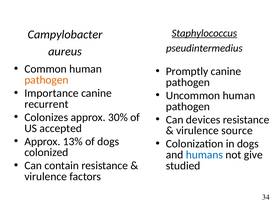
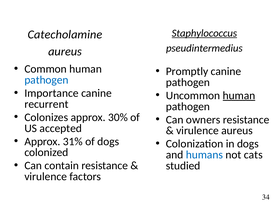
Campylobacter: Campylobacter -> Catecholamine
pathogen at (46, 80) colour: orange -> blue
human at (239, 96) underline: none -> present
devices: devices -> owners
virulence source: source -> aureus
13%: 13% -> 31%
give: give -> cats
